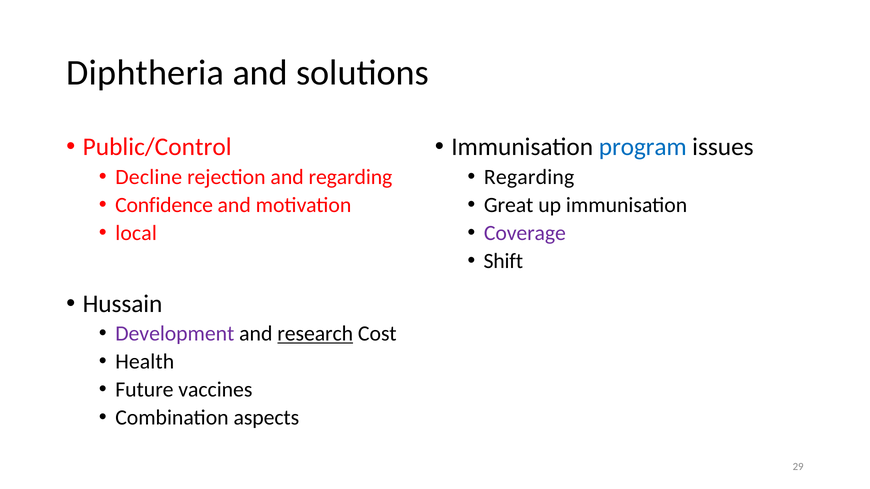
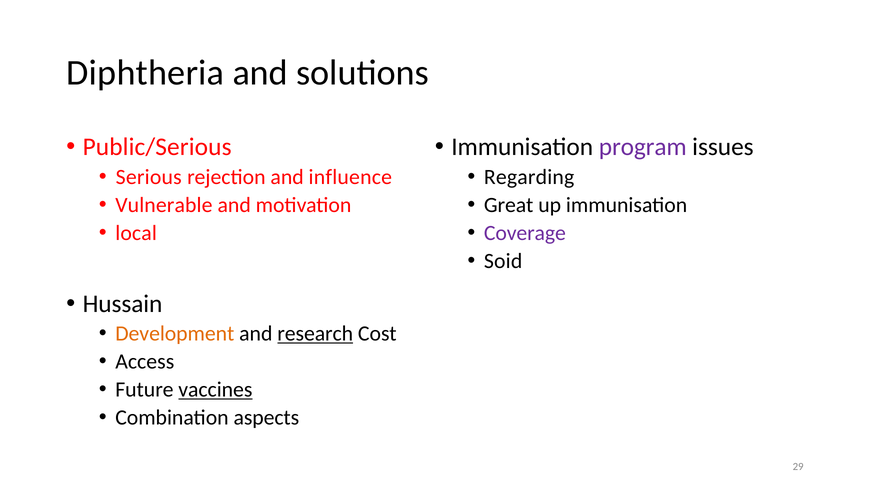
Public/Control: Public/Control -> Public/Serious
program colour: blue -> purple
Decline: Decline -> Serious
and regarding: regarding -> influence
Confidence: Confidence -> Vulnerable
Shift: Shift -> Soid
Development colour: purple -> orange
Health: Health -> Access
vaccines underline: none -> present
